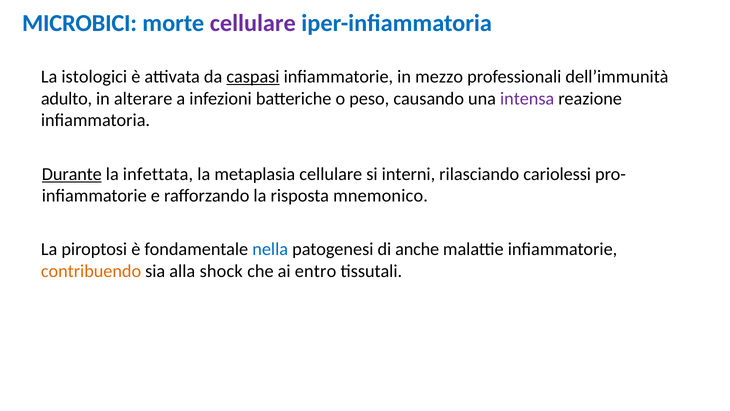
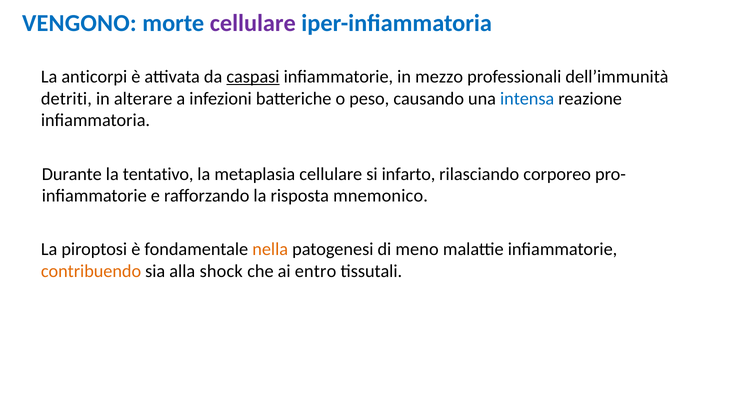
MICROBICI: MICROBICI -> VENGONO
istologici: istologici -> anticorpi
adulto: adulto -> detriti
intensa colour: purple -> blue
Durante underline: present -> none
infettata: infettata -> tentativo
interni: interni -> infarto
cariolessi: cariolessi -> corporeo
nella colour: blue -> orange
anche: anche -> meno
